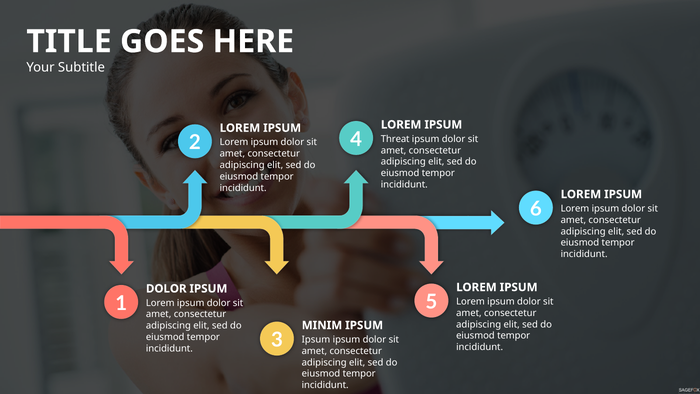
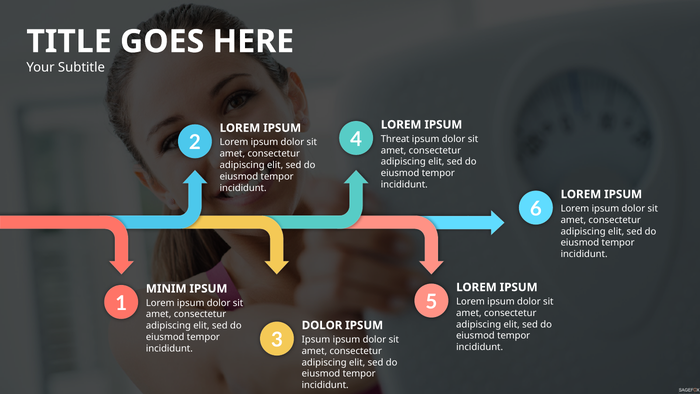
DOLOR at (166, 288): DOLOR -> MINIM
MINIM at (322, 325): MINIM -> DOLOR
